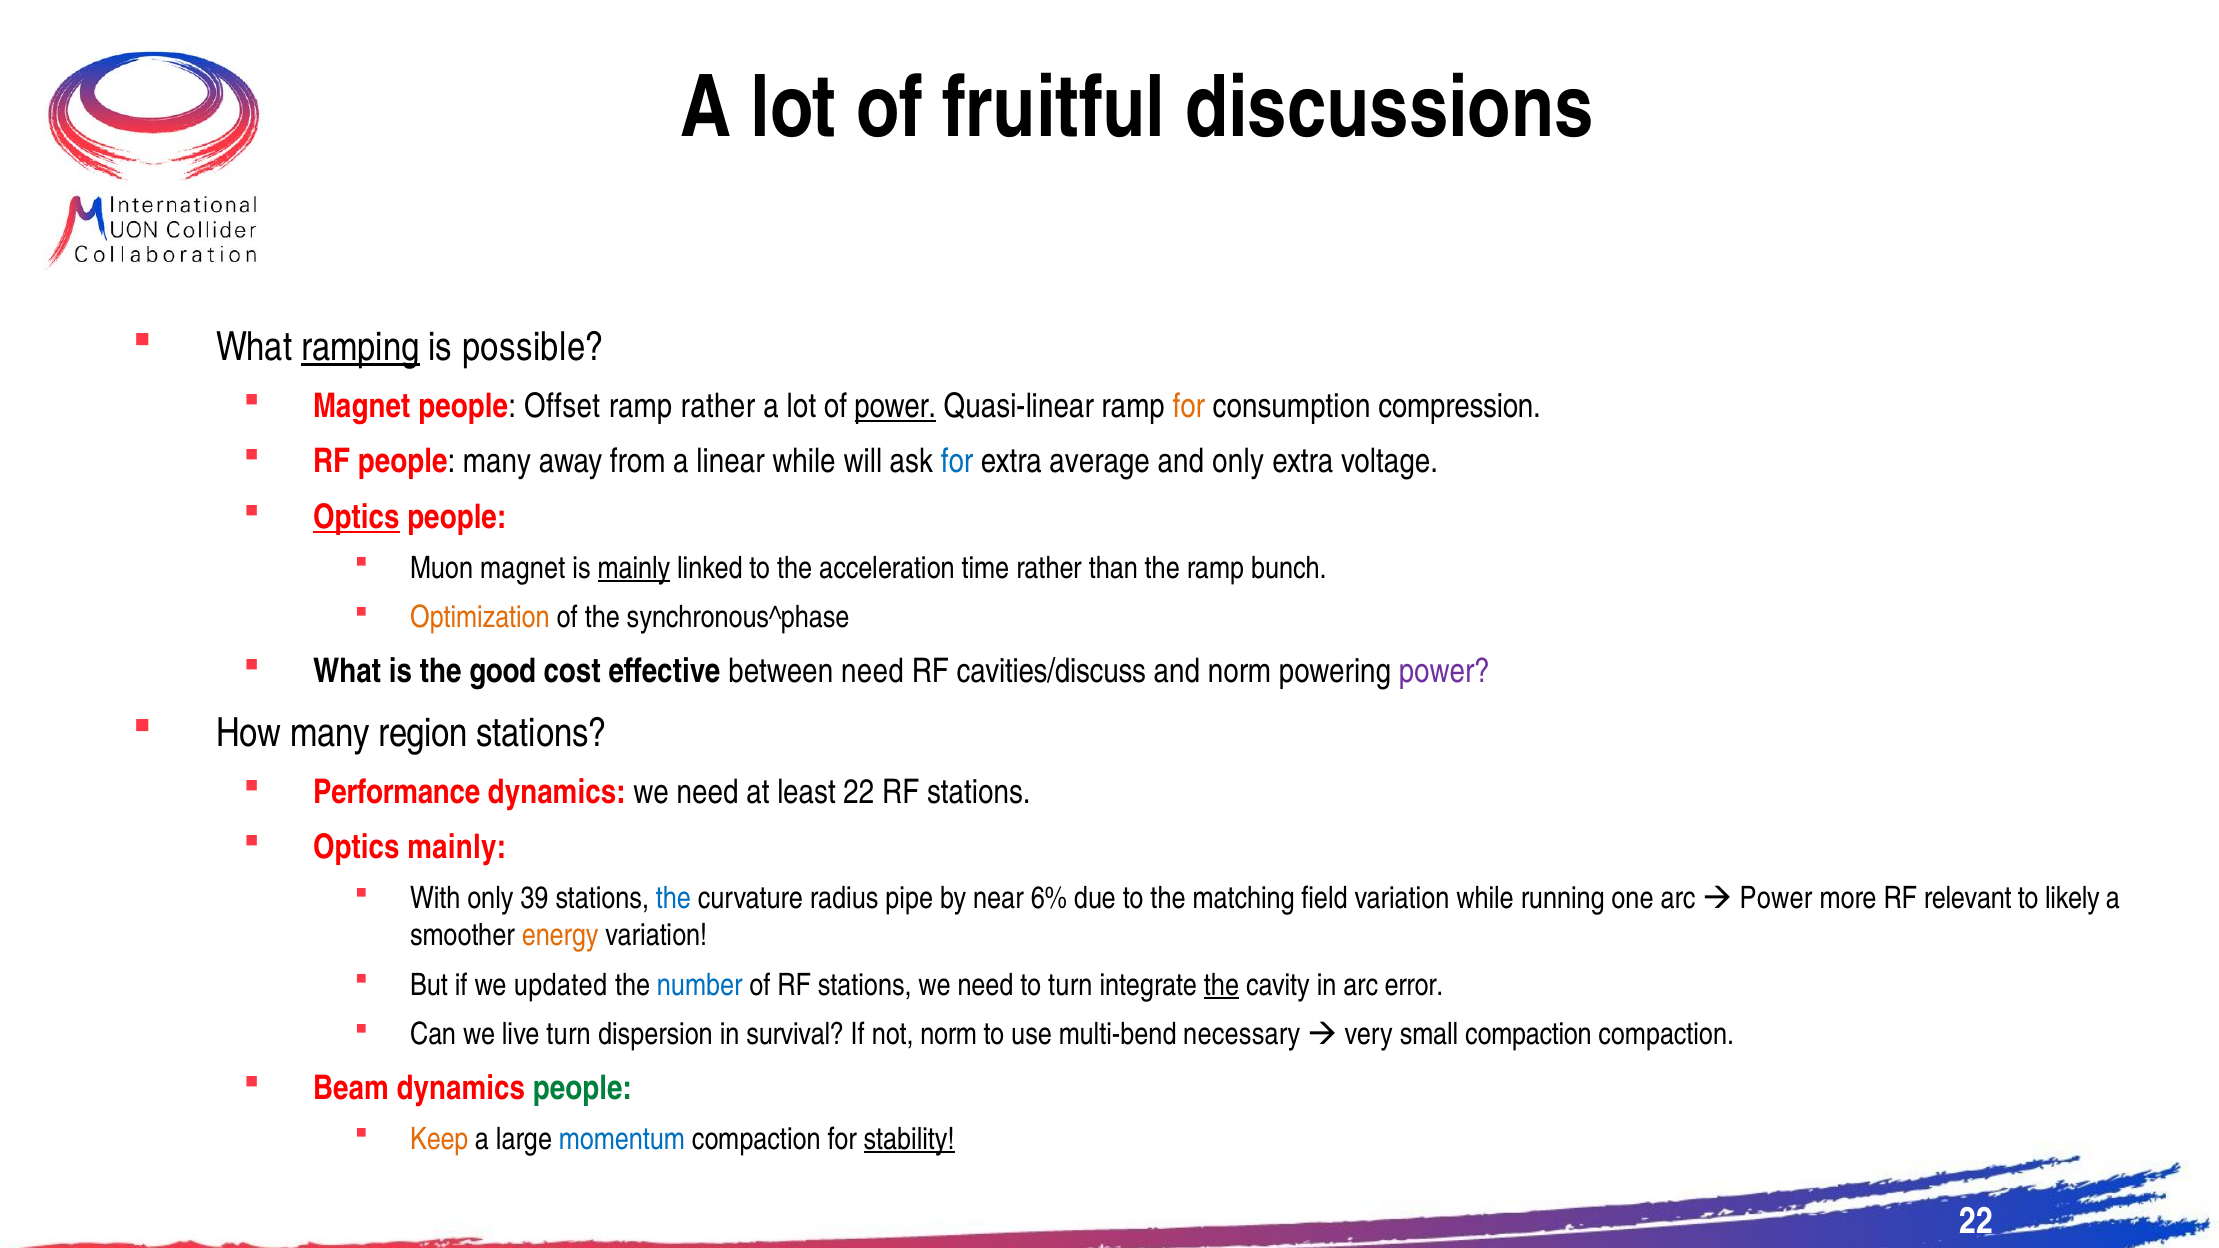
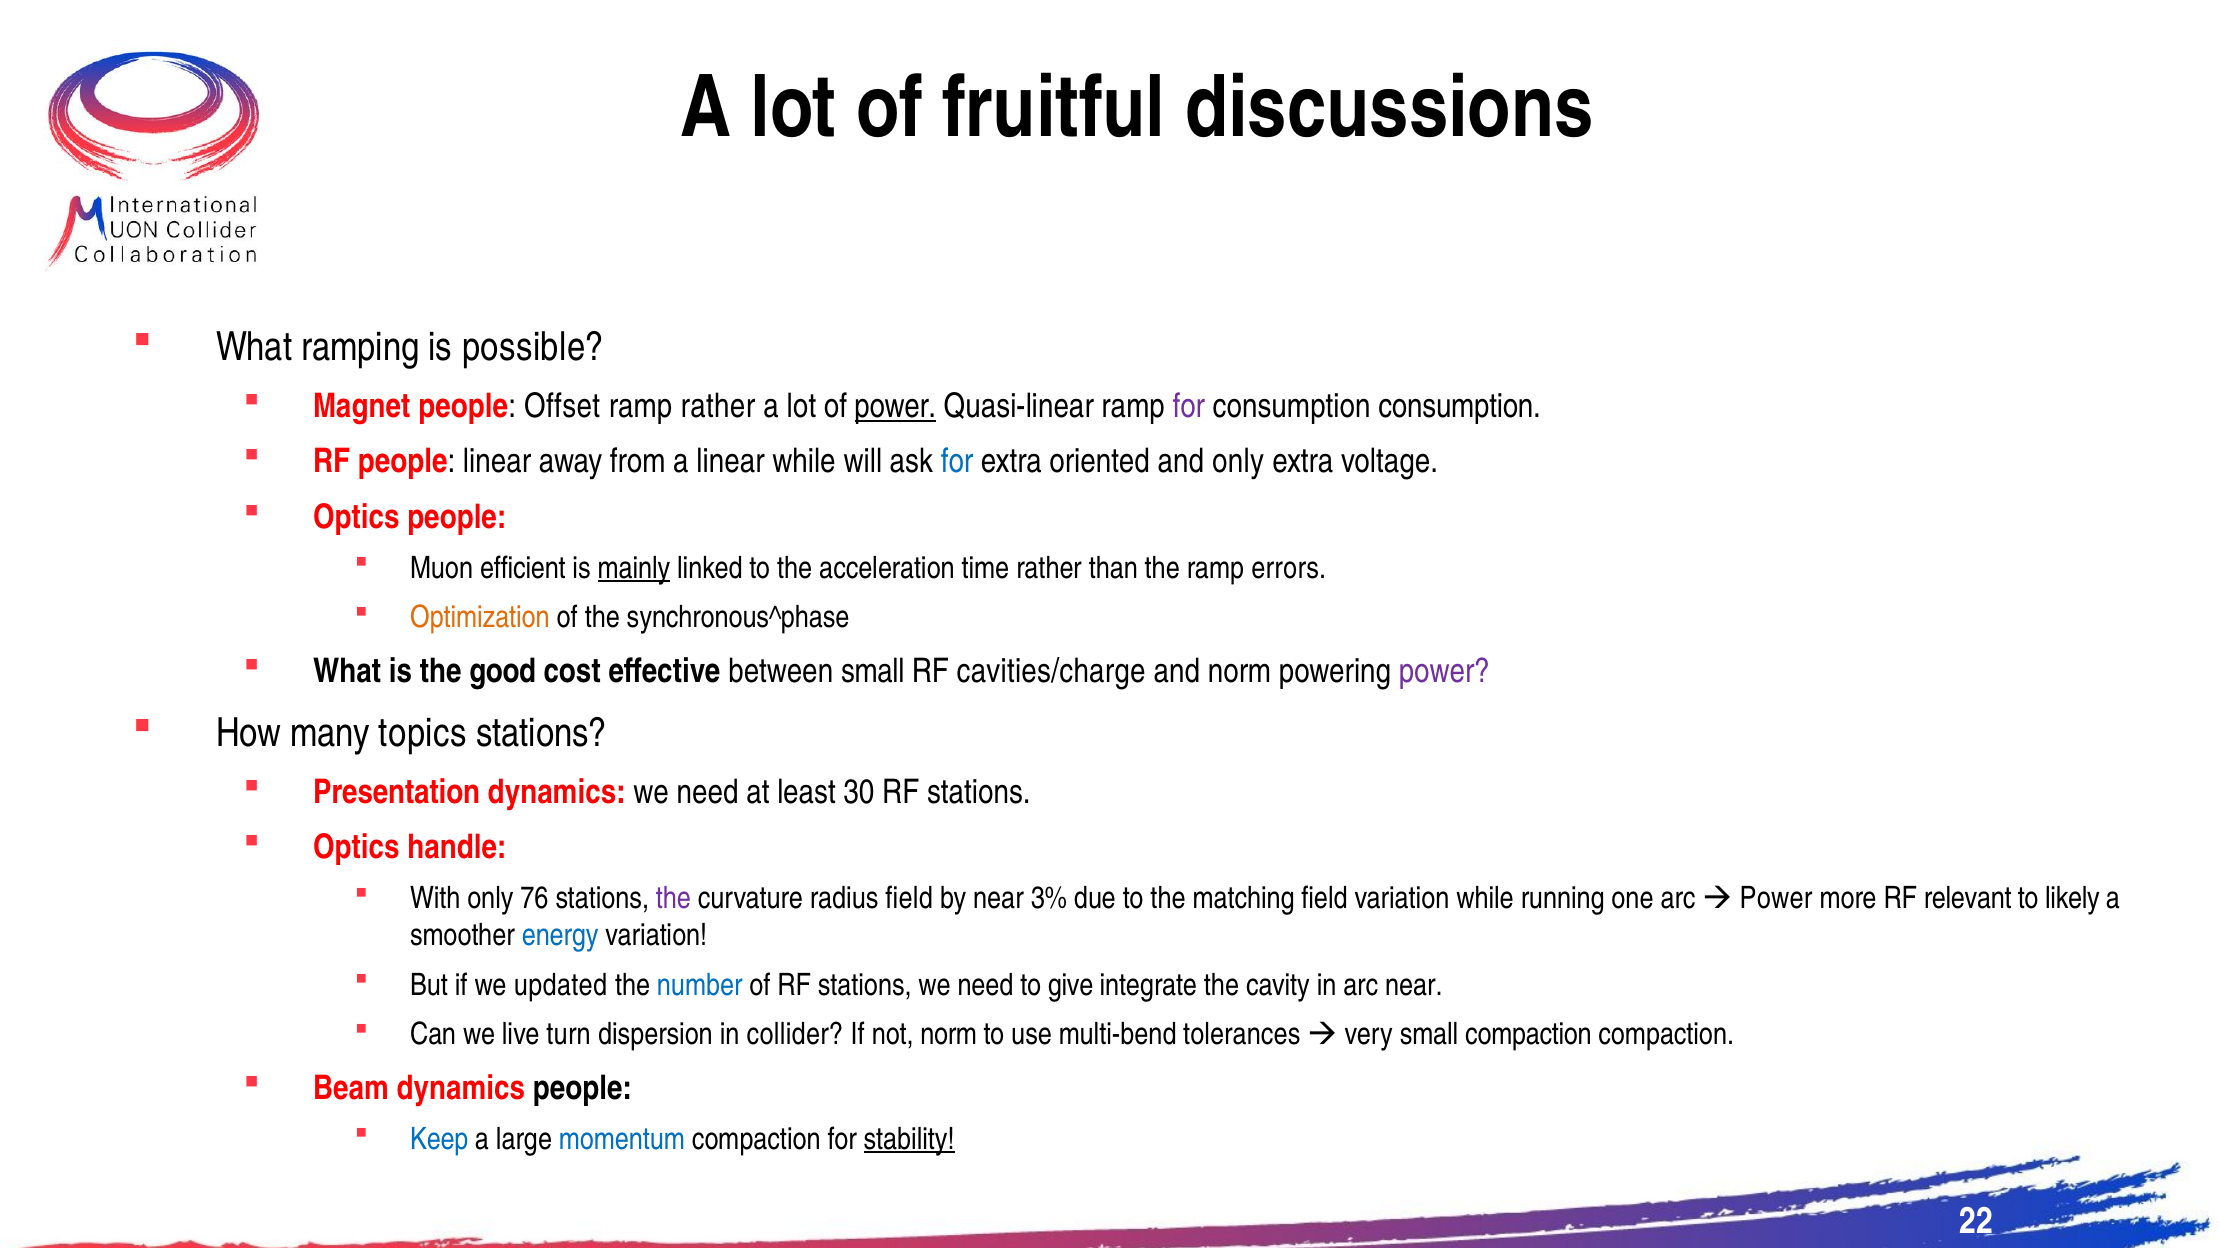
ramping underline: present -> none
for at (1189, 406) colour: orange -> purple
consumption compression: compression -> consumption
people many: many -> linear
average: average -> oriented
Optics at (356, 517) underline: present -> none
Muon magnet: magnet -> efficient
bunch: bunch -> errors
between need: need -> small
cavities/discuss: cavities/discuss -> cavities/charge
region: region -> topics
Performance: Performance -> Presentation
least 22: 22 -> 30
Optics mainly: mainly -> handle
39: 39 -> 76
the at (673, 899) colour: blue -> purple
radius pipe: pipe -> field
6%: 6% -> 3%
energy colour: orange -> blue
to turn: turn -> give
the at (1222, 985) underline: present -> none
arc error: error -> near
survival: survival -> collider
necessary: necessary -> tolerances
people at (582, 1088) colour: green -> black
Keep colour: orange -> blue
